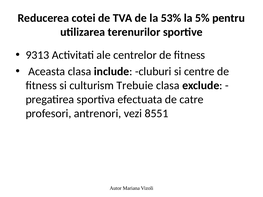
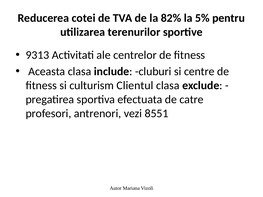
53%: 53% -> 82%
Trebuie: Trebuie -> Clientul
